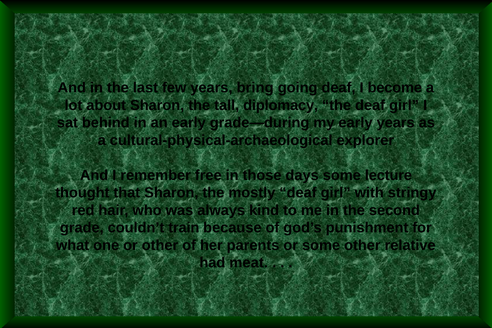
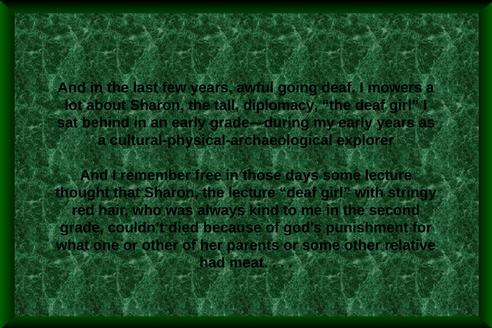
bring: bring -> awful
become: become -> mowers
the mostly: mostly -> lecture
train: train -> died
